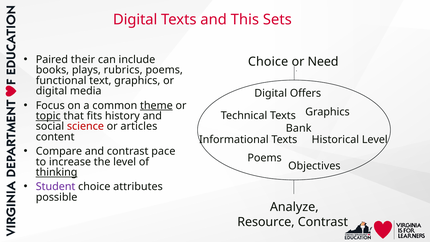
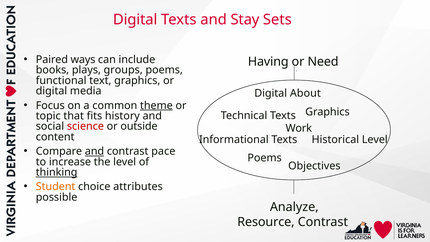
This: This -> Stay
their: their -> ways
Choice at (268, 62): Choice -> Having
rubrics: rubrics -> groups
Offers: Offers -> About
topic underline: present -> none
articles: articles -> outside
Bank: Bank -> Work
and at (94, 151) underline: none -> present
Student colour: purple -> orange
